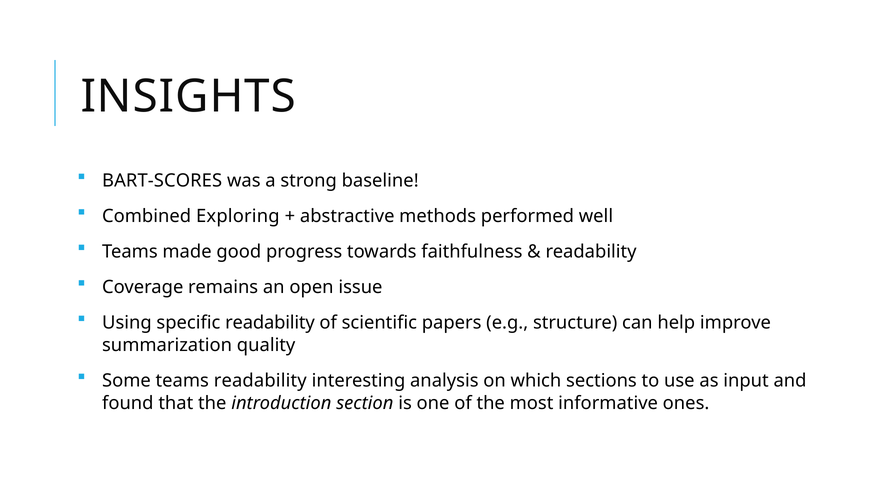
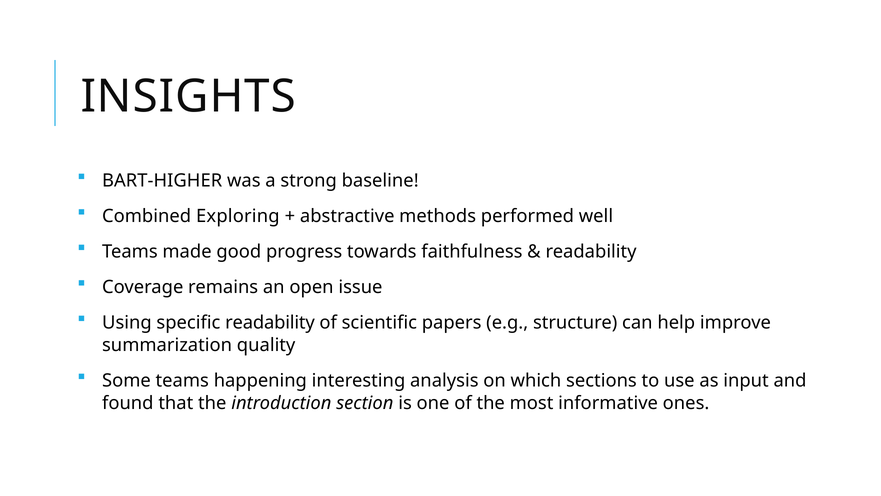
BART-SCORES: BART-SCORES -> BART-HIGHER
teams readability: readability -> happening
